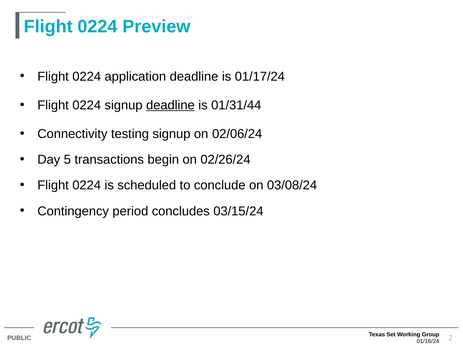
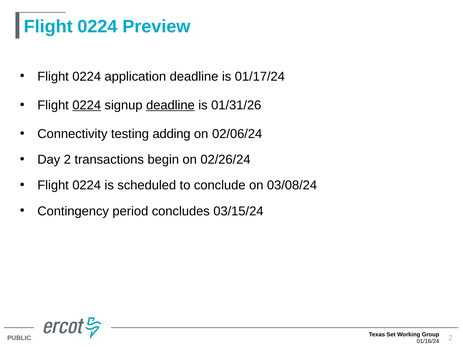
0224 at (87, 105) underline: none -> present
01/31/44: 01/31/44 -> 01/31/26
testing signup: signup -> adding
Day 5: 5 -> 2
